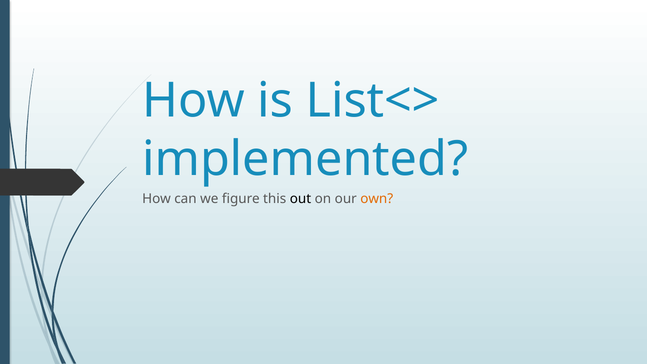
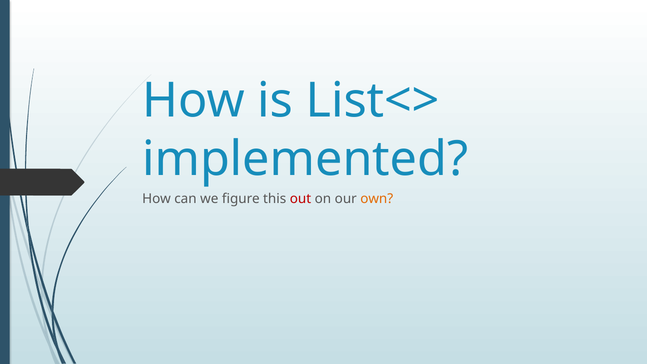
out colour: black -> red
